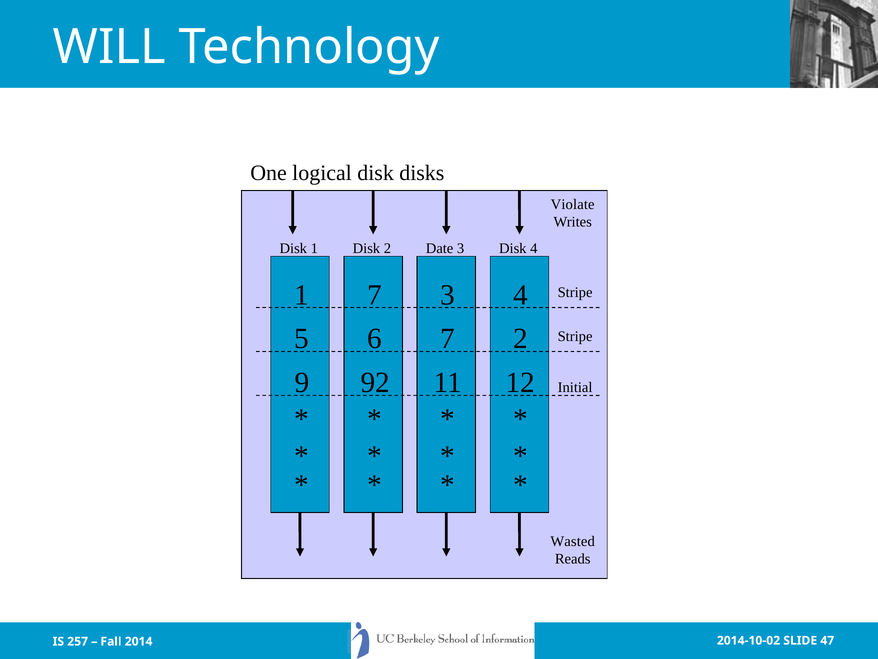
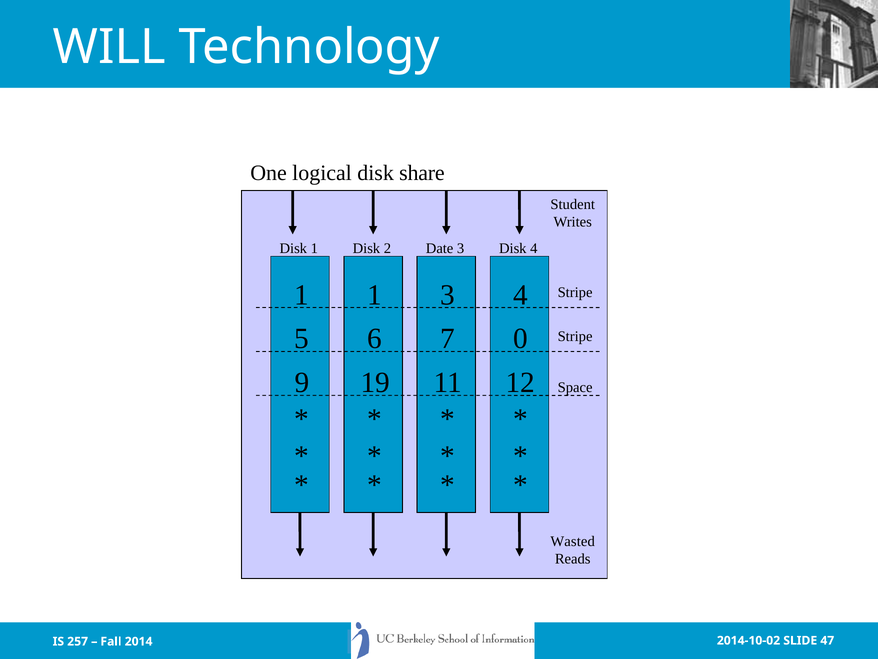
disks: disks -> share
Violate: Violate -> Student
7 at (375, 295): 7 -> 1
7 2: 2 -> 0
92: 92 -> 19
Initial: Initial -> Space
